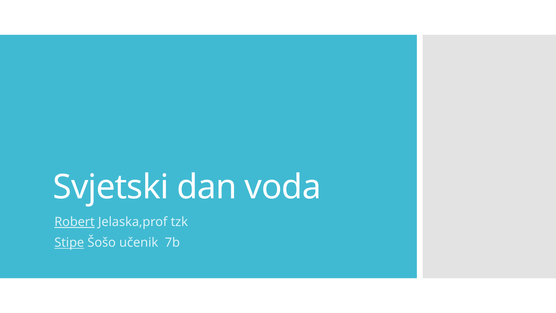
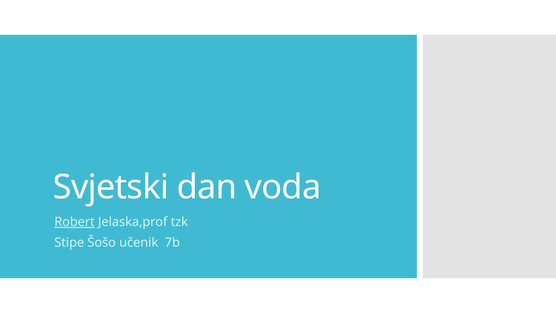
Stipe underline: present -> none
